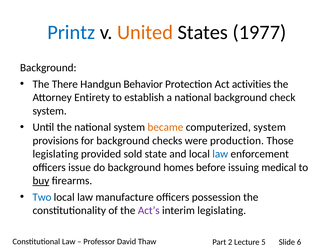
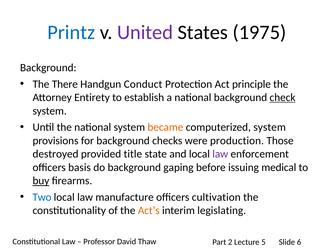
United colour: orange -> purple
1977: 1977 -> 1975
Behavior: Behavior -> Conduct
activities: activities -> principle
check underline: none -> present
legislating at (56, 154): legislating -> destroyed
sold: sold -> title
law at (220, 154) colour: blue -> purple
issue: issue -> basis
homes: homes -> gaping
possession: possession -> cultivation
Act’s colour: purple -> orange
